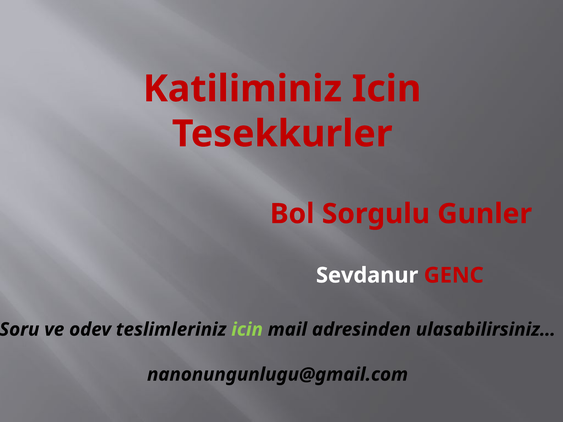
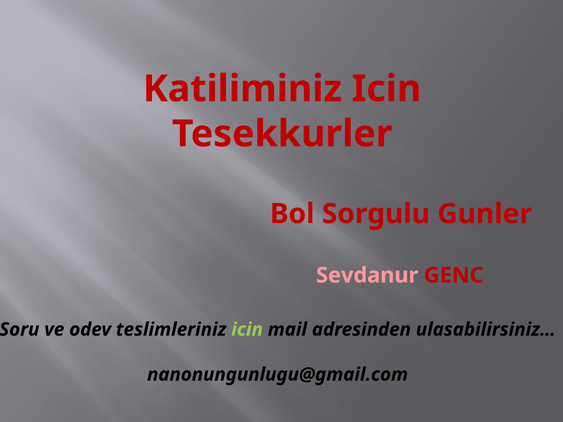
Sevdanur colour: white -> pink
